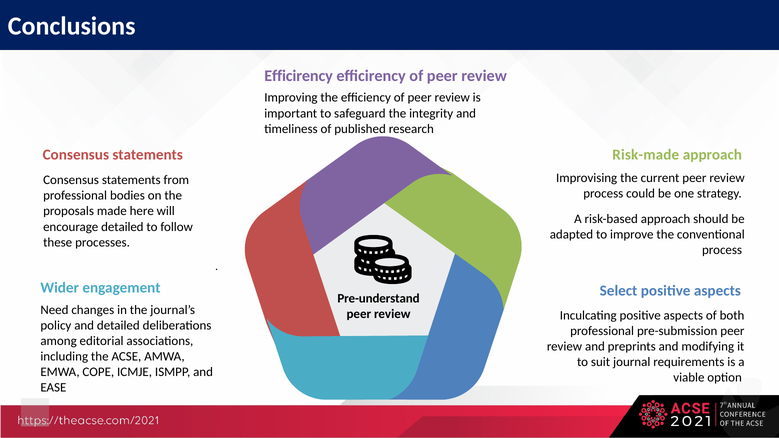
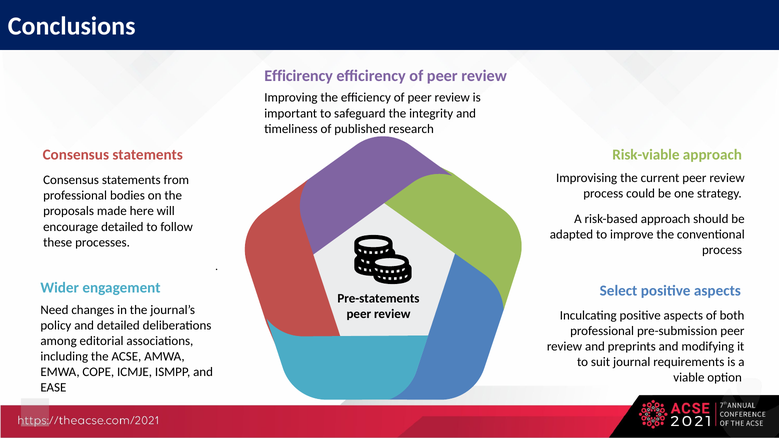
Risk-made: Risk-made -> Risk-viable
Pre-understand: Pre-understand -> Pre-statements
